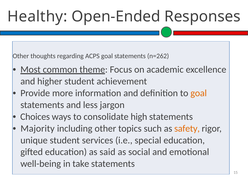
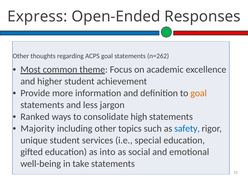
Healthy: Healthy -> Express
Choices: Choices -> Ranked
safety colour: orange -> blue
said: said -> into
